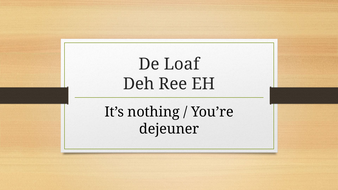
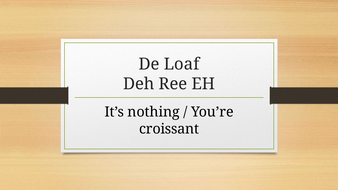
dejeuner: dejeuner -> croissant
